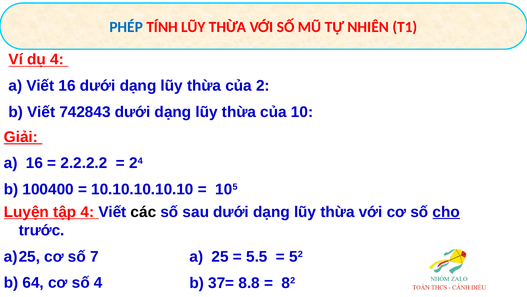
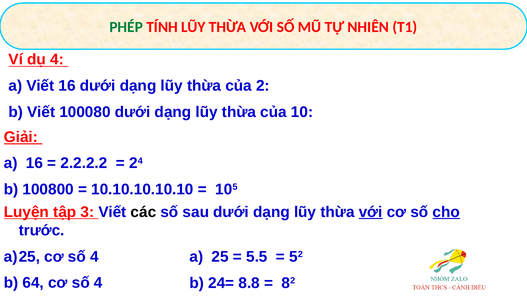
PHÉP colour: blue -> green
742843: 742843 -> 100080
100400: 100400 -> 100800
tập 4: 4 -> 3
với at (371, 212) underline: none -> present
7 at (94, 256): 7 -> 4
37=: 37= -> 24=
